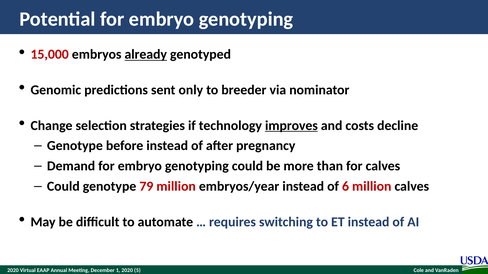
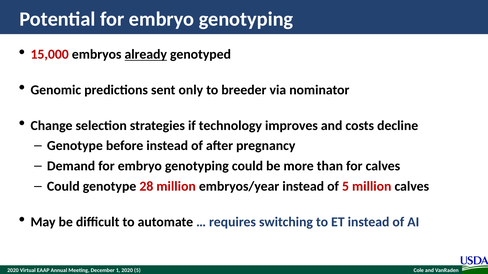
improves underline: present -> none
79: 79 -> 28
of 6: 6 -> 5
